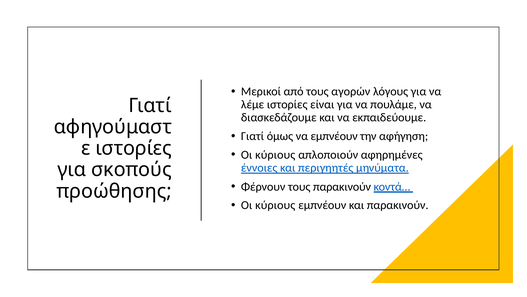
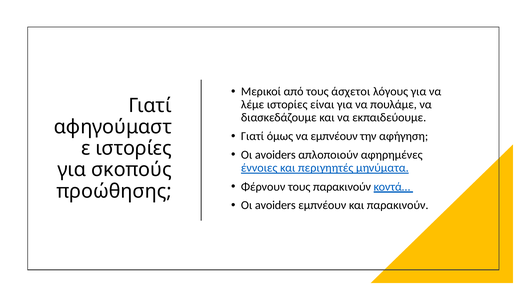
αγορών: αγορών -> άσχετοι
κύριους at (275, 154): κύριους -> avoiders
κύριους at (275, 205): κύριους -> avoiders
